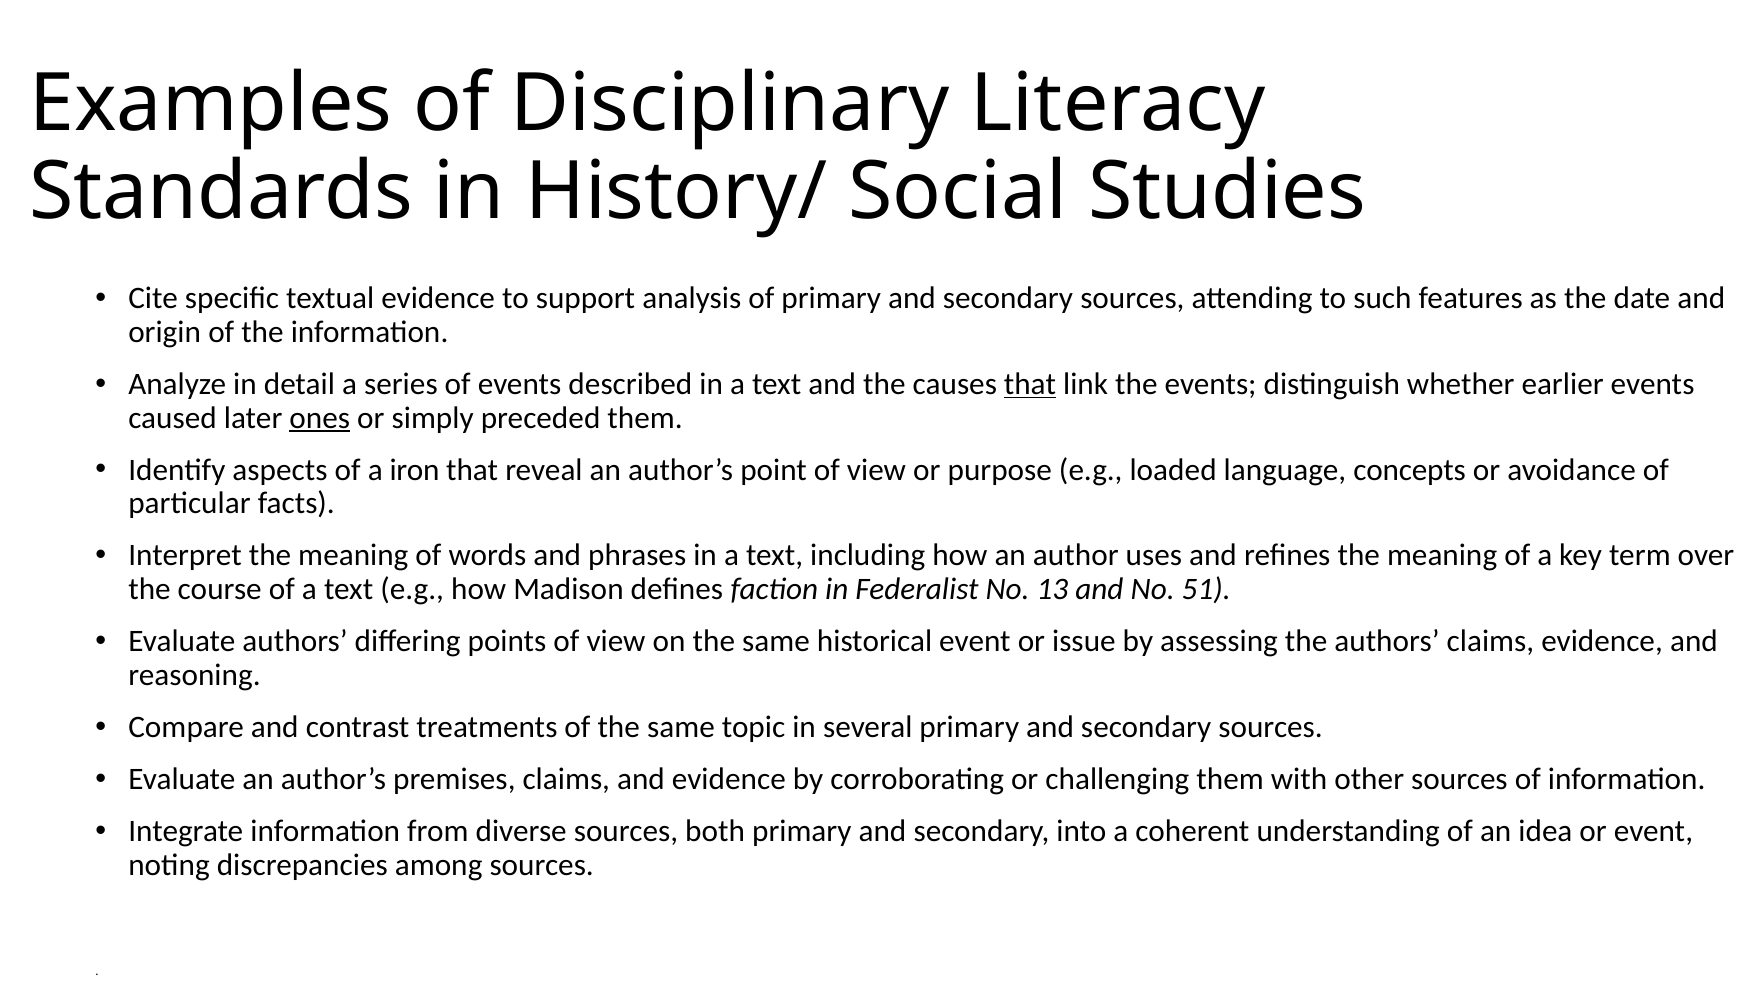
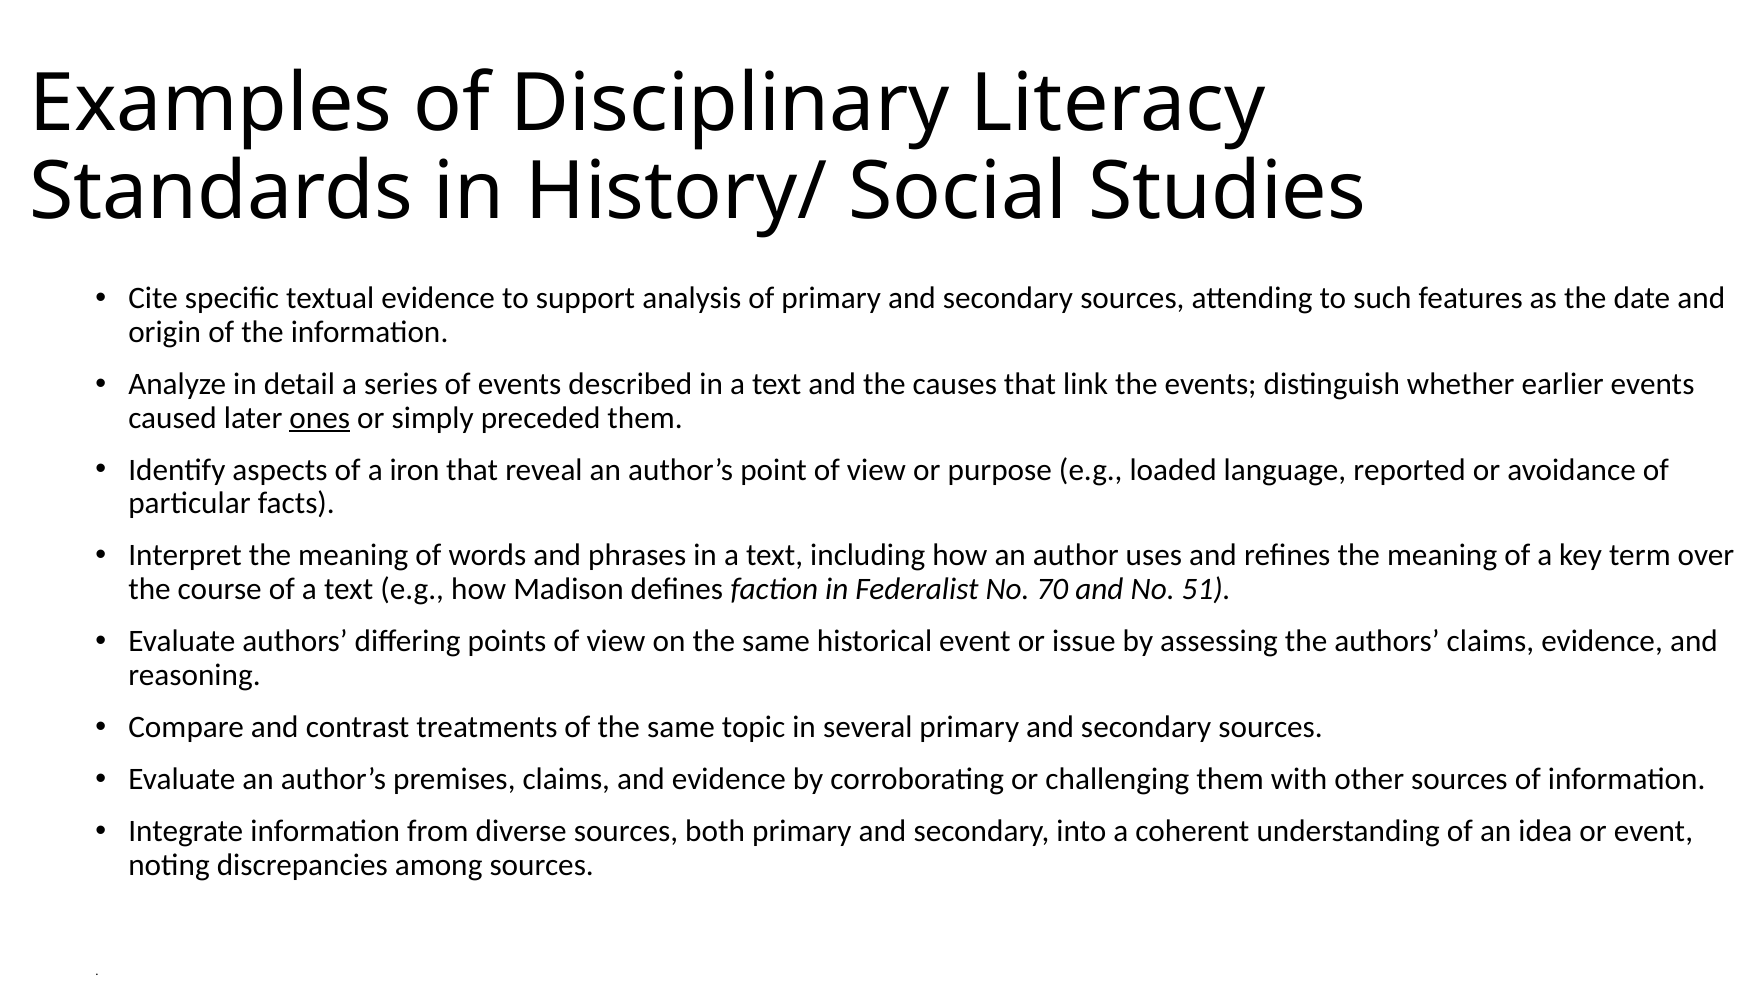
that at (1030, 384) underline: present -> none
concepts: concepts -> reported
13: 13 -> 70
